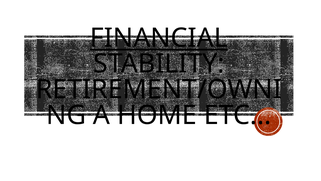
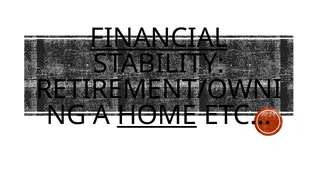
HOME underline: none -> present
